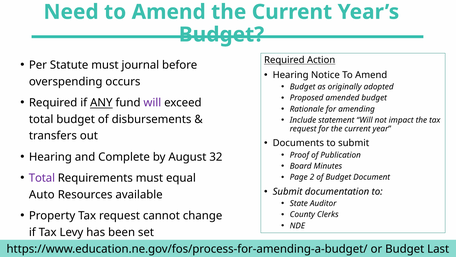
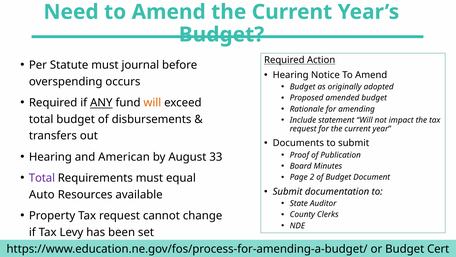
will at (152, 103) colour: purple -> orange
Complete: Complete -> American
32: 32 -> 33
Last: Last -> Cert
